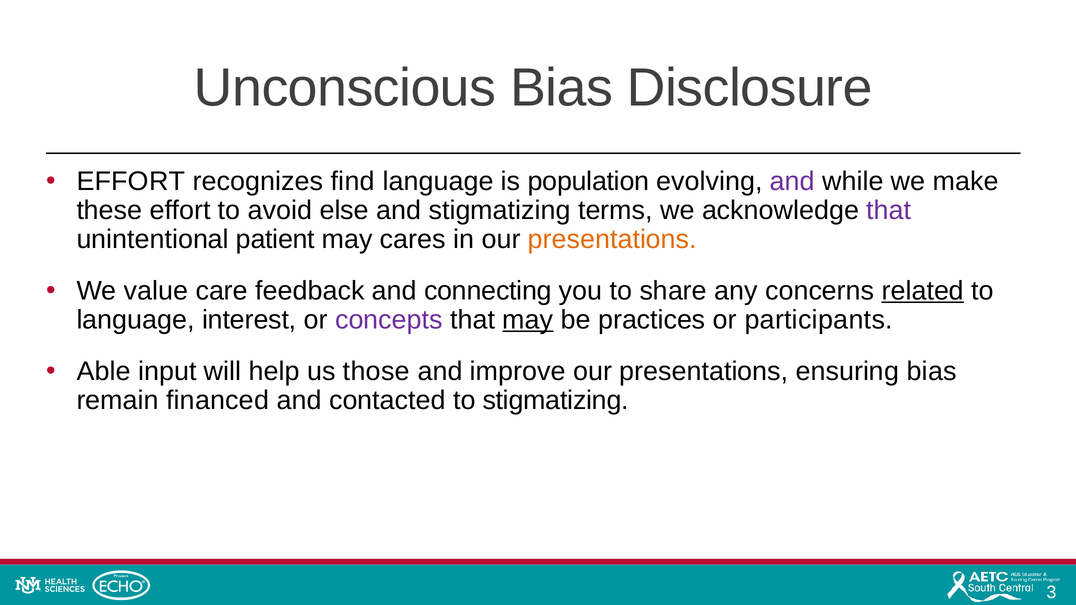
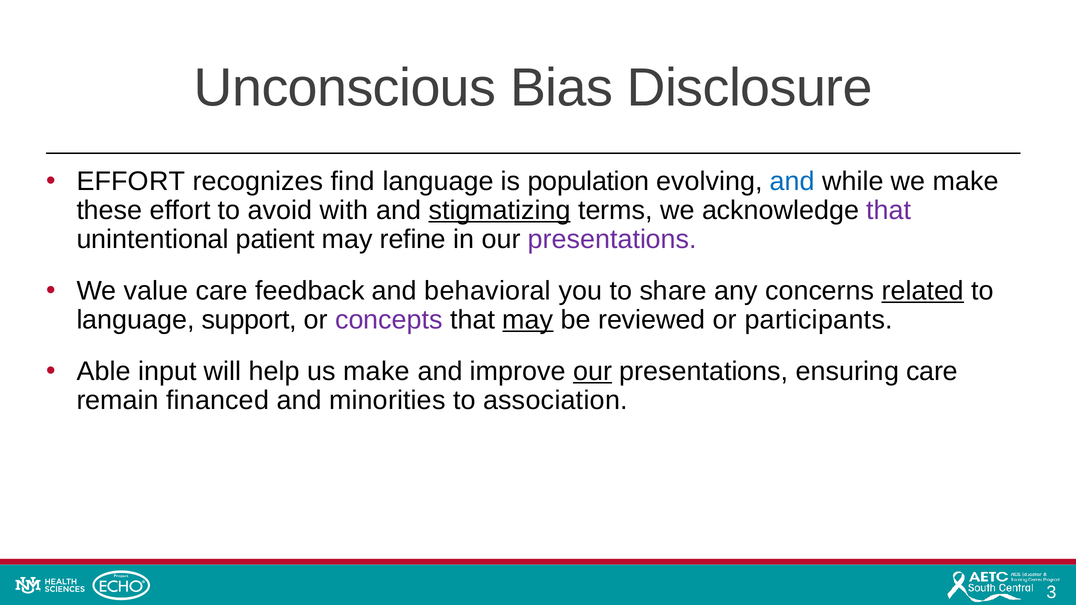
and at (792, 181) colour: purple -> blue
else: else -> with
stigmatizing at (500, 210) underline: none -> present
cares: cares -> refine
presentations at (612, 239) colour: orange -> purple
connecting: connecting -> behavioral
interest: interest -> support
practices: practices -> reviewed
us those: those -> make
our at (593, 371) underline: none -> present
ensuring bias: bias -> care
contacted: contacted -> minorities
to stigmatizing: stigmatizing -> association
